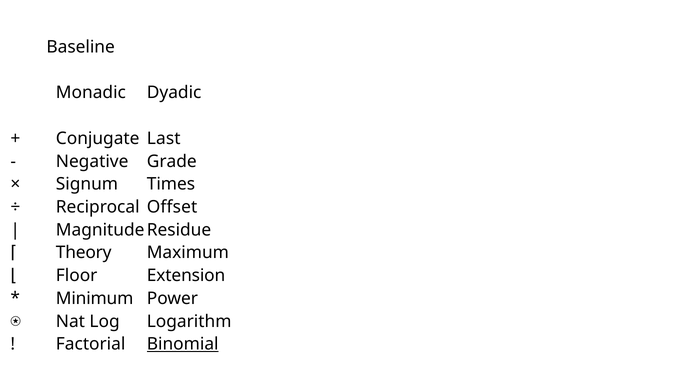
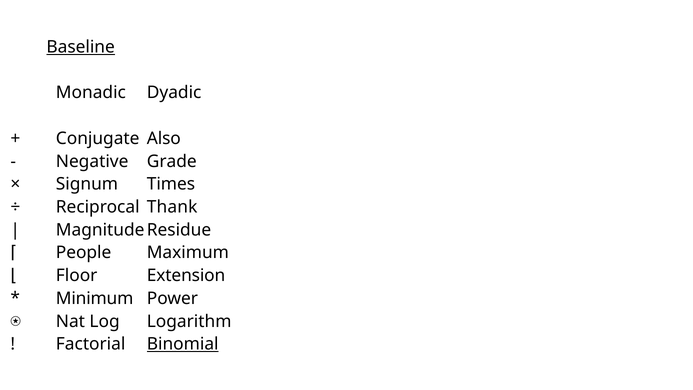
Baseline underline: none -> present
Last: Last -> Also
Offset: Offset -> Thank
Theory: Theory -> People
